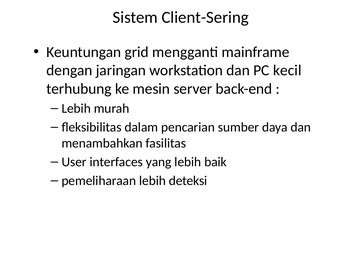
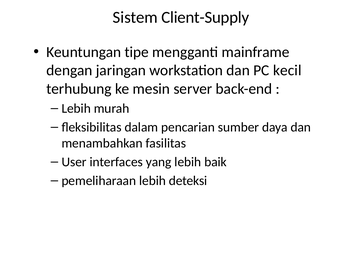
Client-Sering: Client-Sering -> Client-Supply
grid: grid -> tipe
